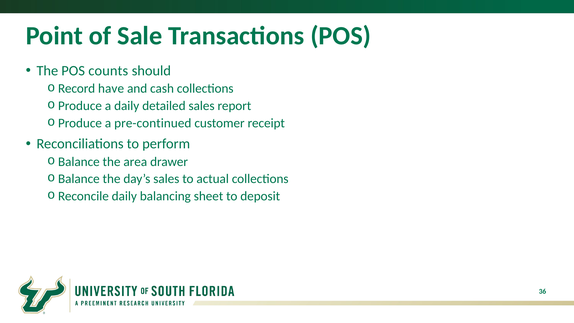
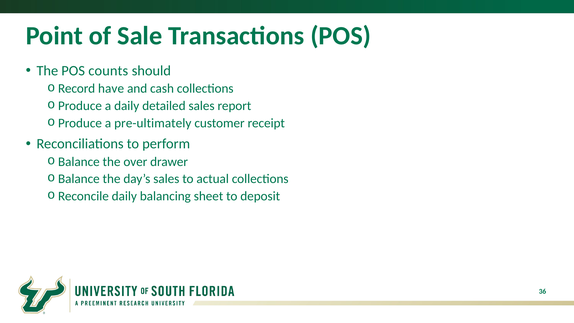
pre-continued: pre-continued -> pre-ultimately
area: area -> over
